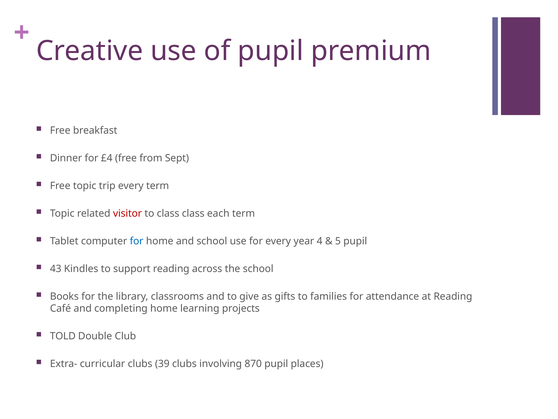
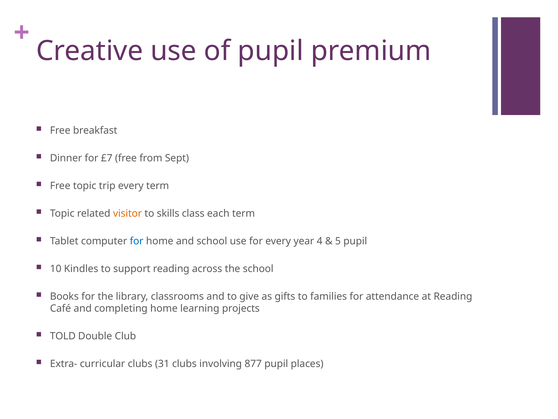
£4: £4 -> £7
visitor colour: red -> orange
to class: class -> skills
43: 43 -> 10
39: 39 -> 31
870: 870 -> 877
